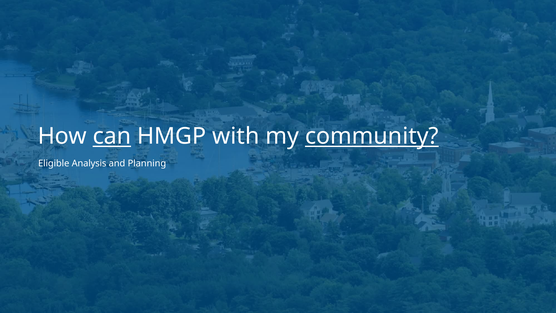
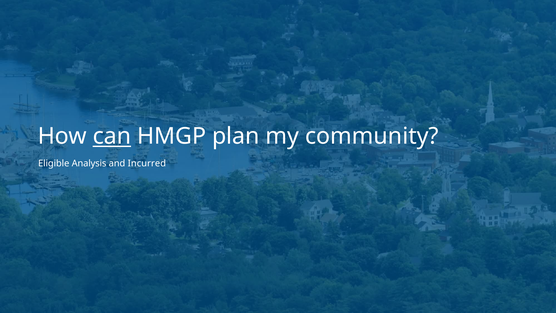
with: with -> plan
community underline: present -> none
Planning: Planning -> Incurred
